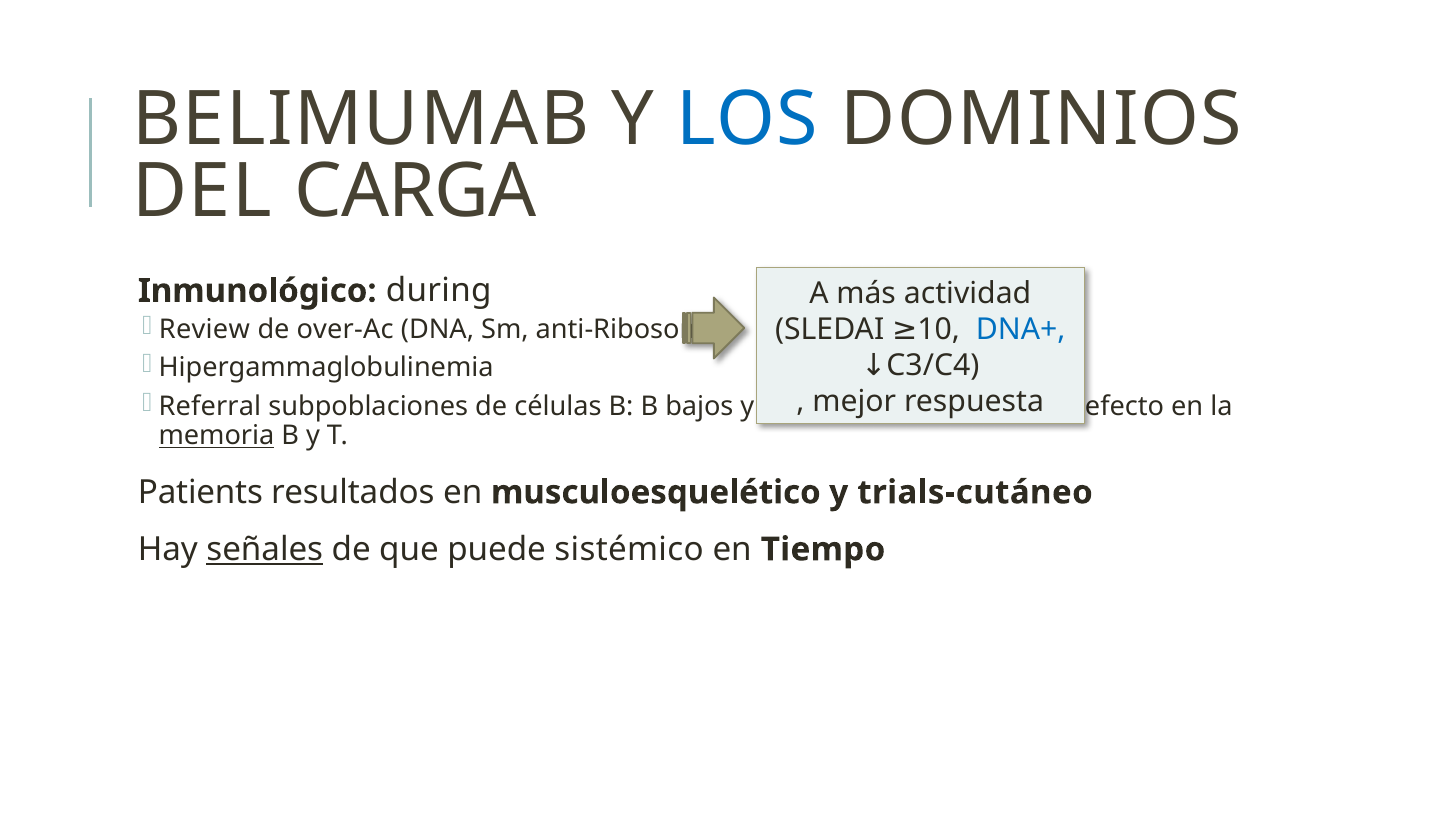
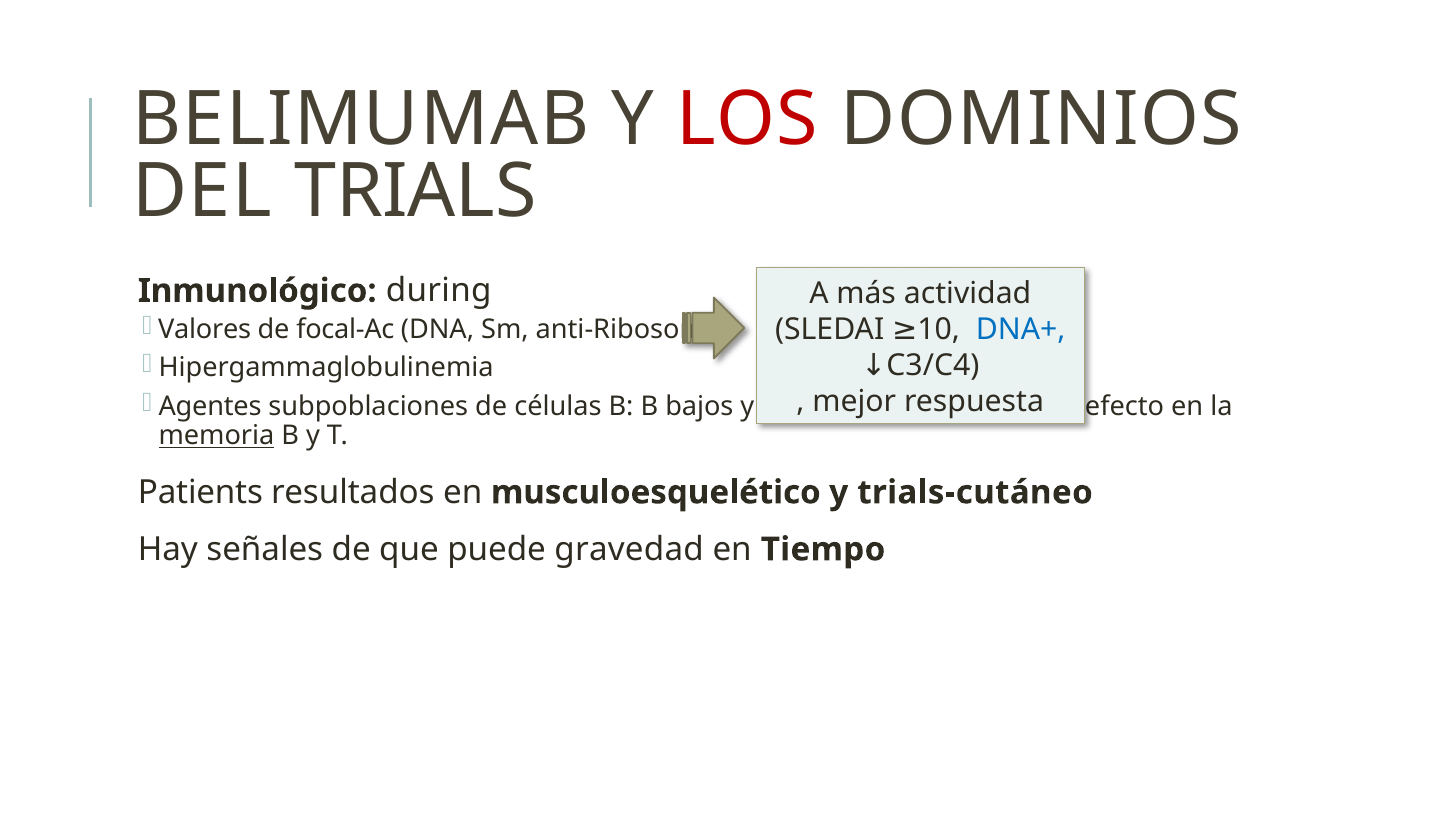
LOS colour: blue -> red
CARGA: CARGA -> TRIALS
Review: Review -> Valores
over-Ac: over-Ac -> focal-Ac
Referral: Referral -> Agentes
señales underline: present -> none
sistémico: sistémico -> gravedad
